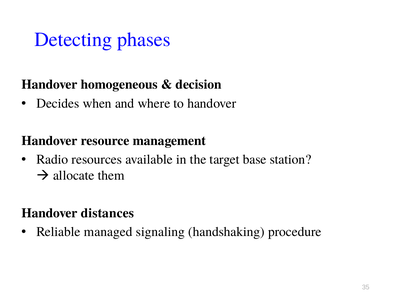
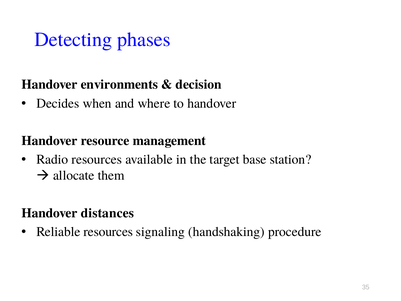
homogeneous: homogeneous -> environments
Reliable managed: managed -> resources
